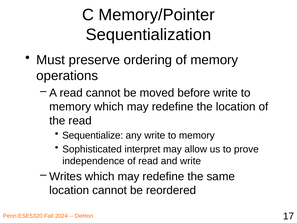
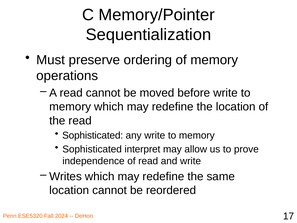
Sequentialize at (93, 135): Sequentialize -> Sophisticated
